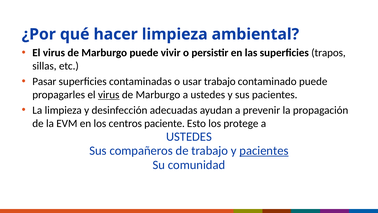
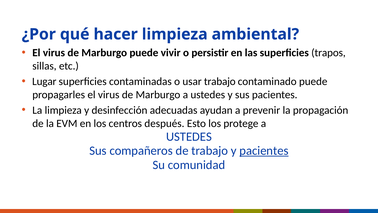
Pasar: Pasar -> Lugar
virus at (109, 95) underline: present -> none
paciente: paciente -> después
